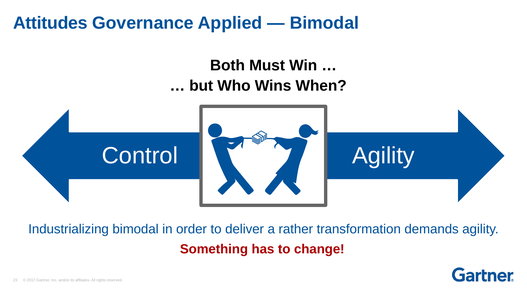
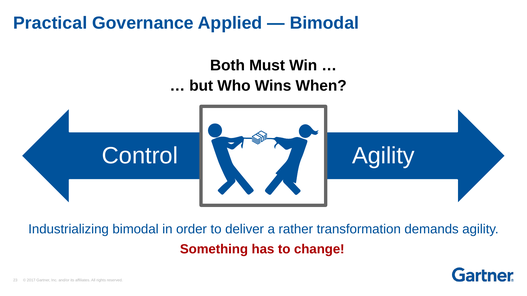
Attitudes: Attitudes -> Practical
